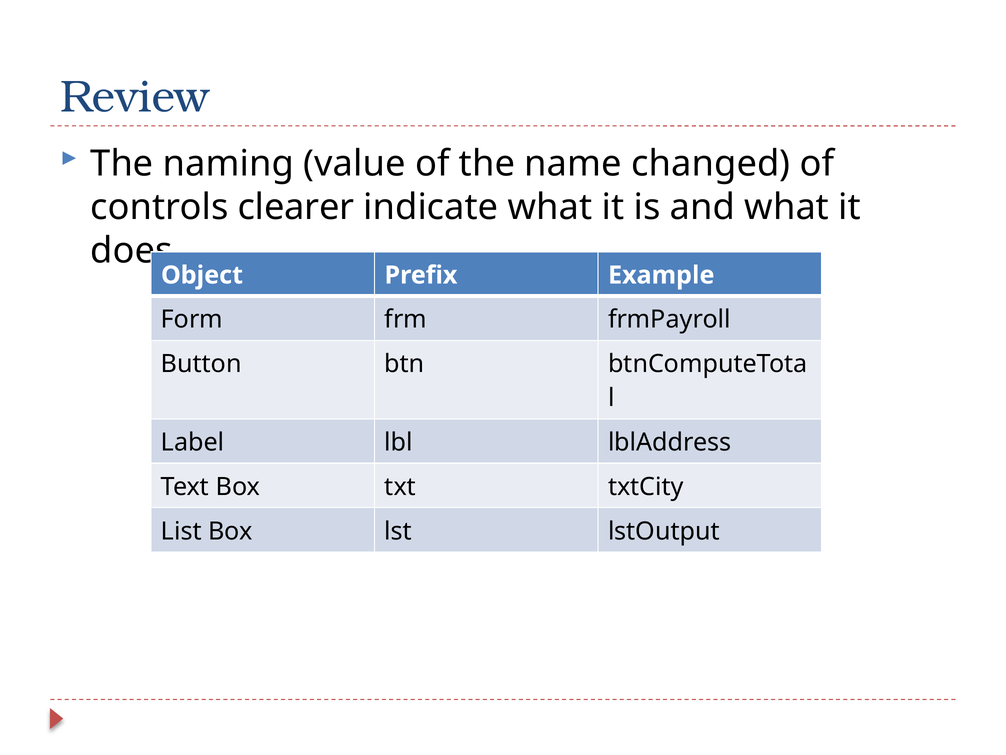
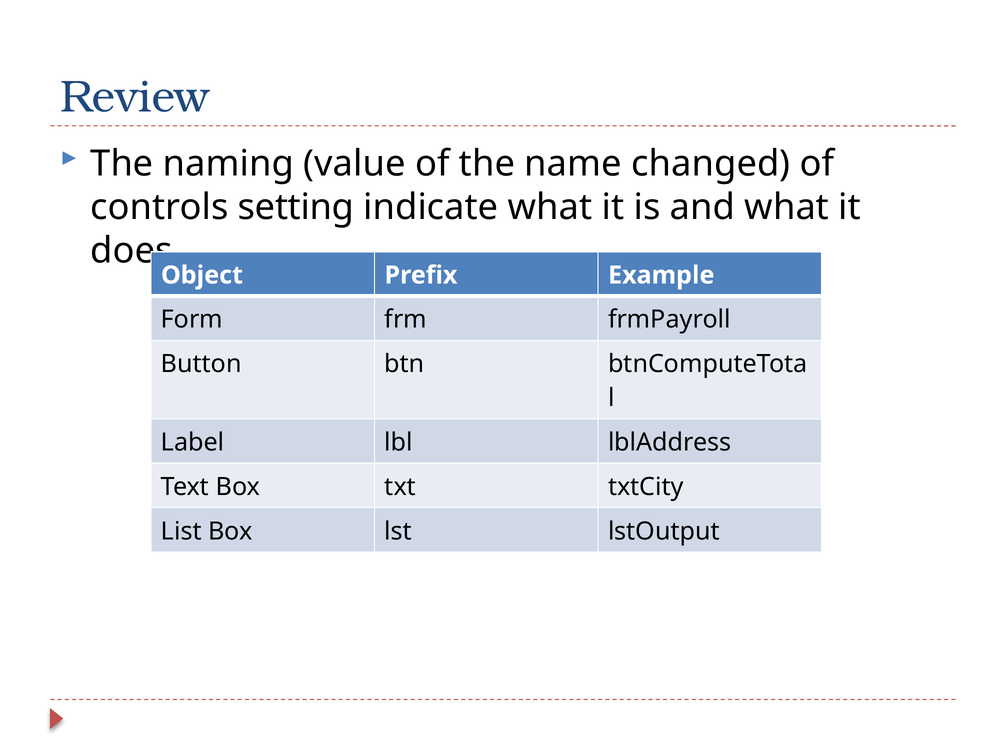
clearer: clearer -> setting
